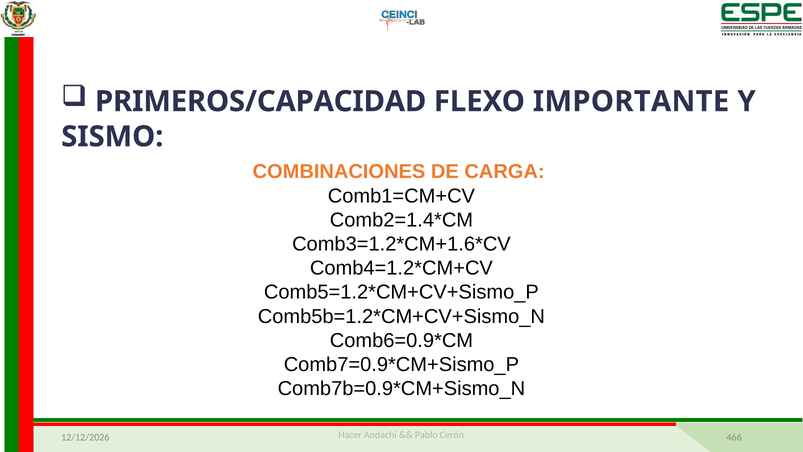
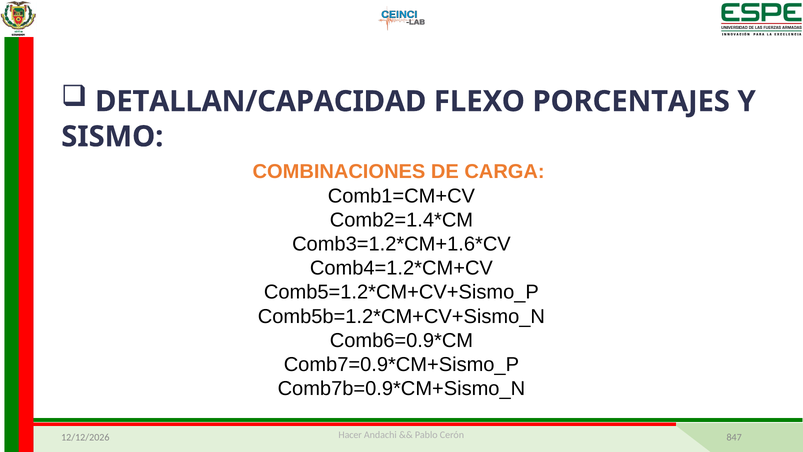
PRIMEROS/CAPACIDAD: PRIMEROS/CAPACIDAD -> DETALLAN/CAPACIDAD
IMPORTANTE: IMPORTANTE -> PORCENTAJES
466: 466 -> 847
